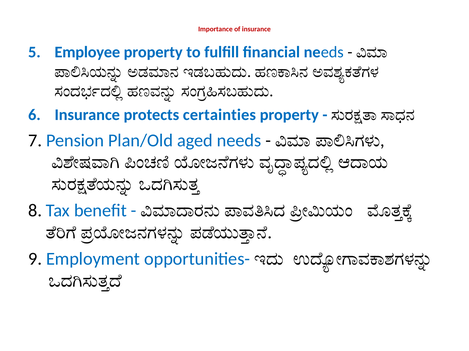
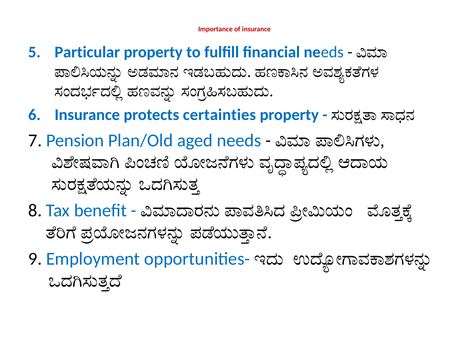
Employee: Employee -> Particular
